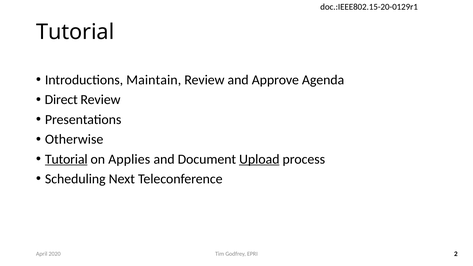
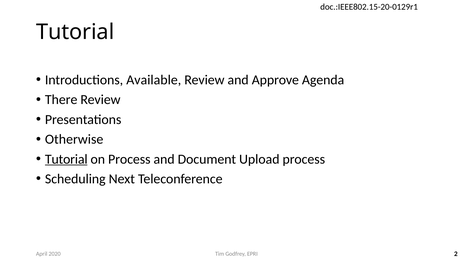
Maintain: Maintain -> Available
Direct: Direct -> There
on Applies: Applies -> Process
Upload underline: present -> none
